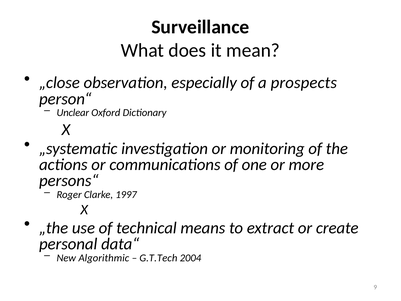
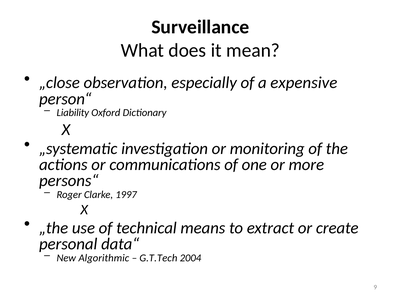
prospects: prospects -> expensive
Unclear: Unclear -> Liability
